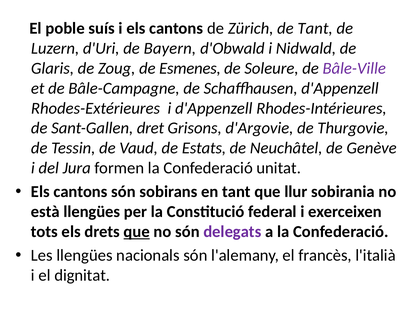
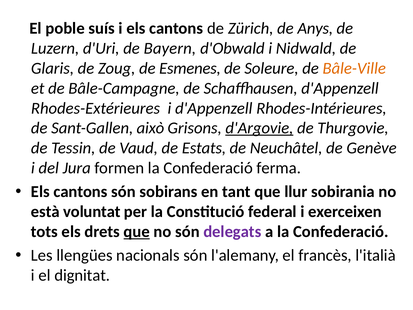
de Tant: Tant -> Anys
Bâle-Ville colour: purple -> orange
dret: dret -> això
d'Argovie underline: none -> present
unitat: unitat -> ferma
està llengües: llengües -> voluntat
